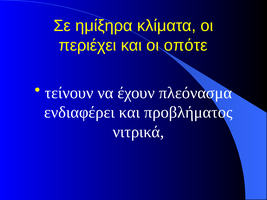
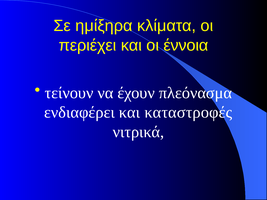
οπότε: οπότε -> έννοια
προβλήματος: προβλήματος -> καταστροφές
